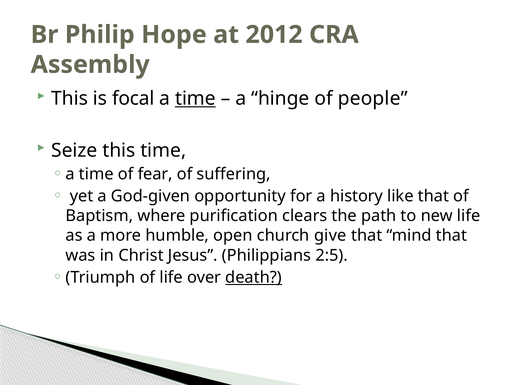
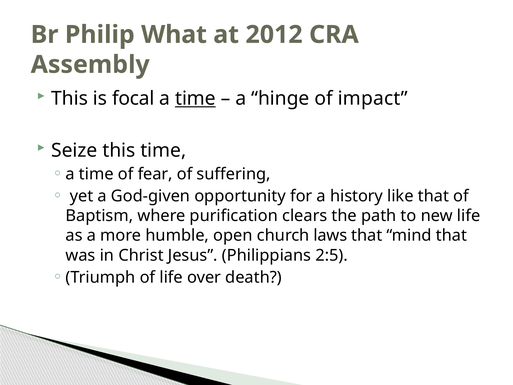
Hope: Hope -> What
people: people -> impact
give: give -> laws
death underline: present -> none
